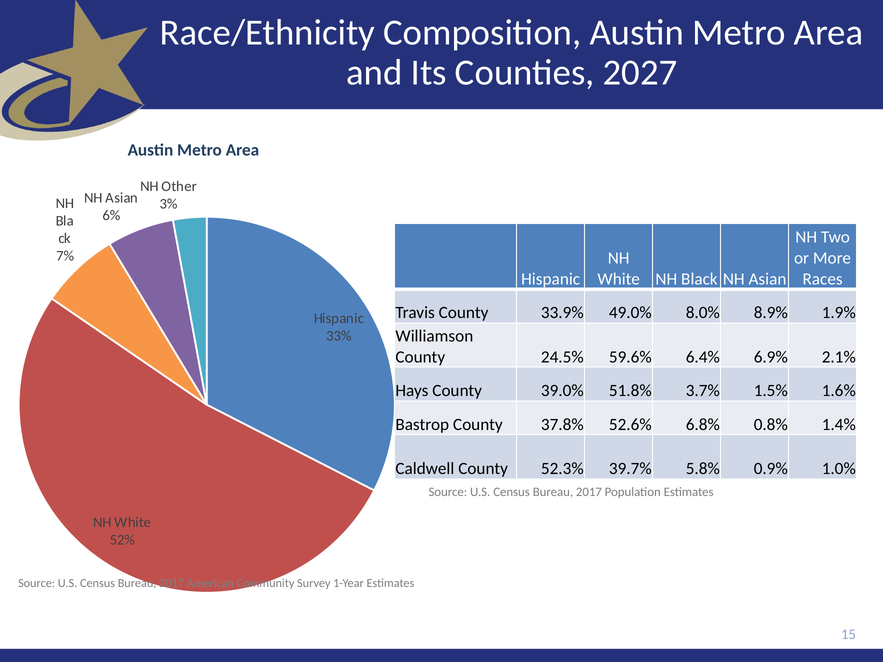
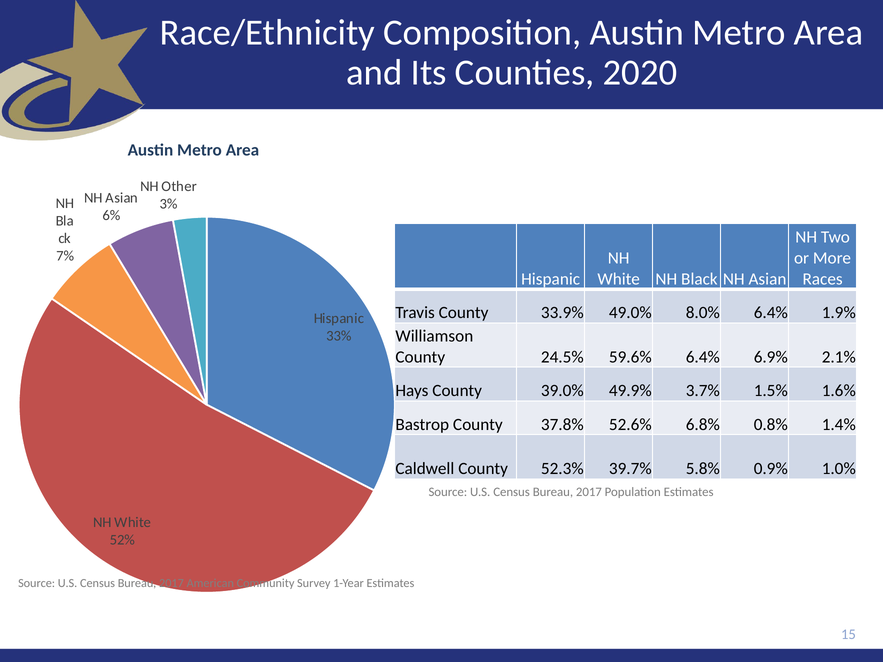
2027: 2027 -> 2020
8.0% 8.9%: 8.9% -> 6.4%
51.8%: 51.8% -> 49.9%
